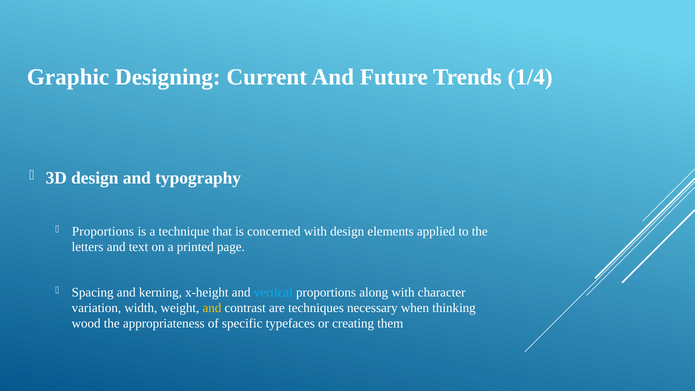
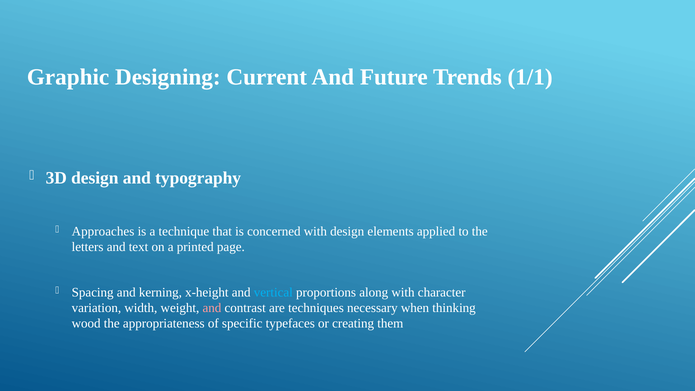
1/4: 1/4 -> 1/1
Proportions at (103, 231): Proportions -> Approaches
and at (212, 308) colour: yellow -> pink
